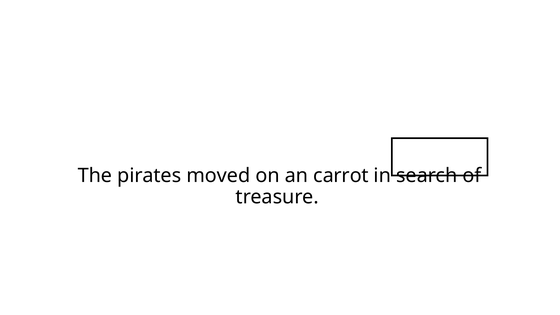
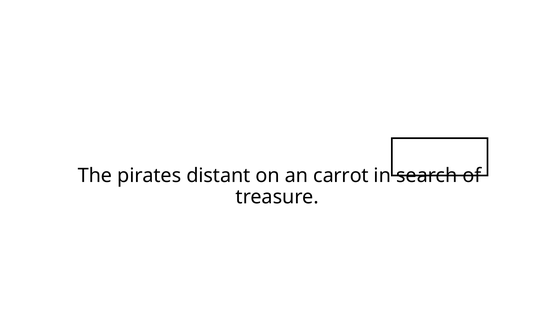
moved: moved -> distant
